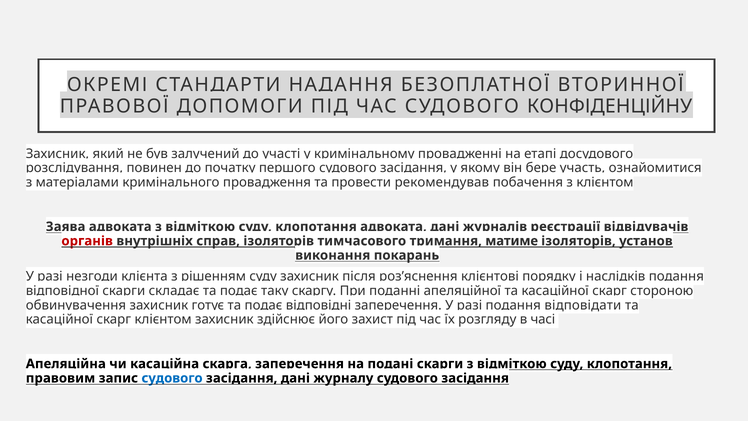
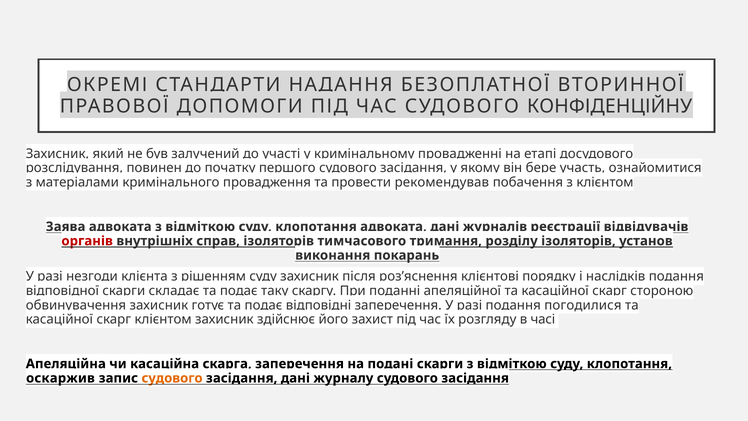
матиме: матиме -> розділу
відповідати: відповідати -> погодилися
правовим: правовим -> оскаржив
судового at (172, 378) colour: blue -> orange
